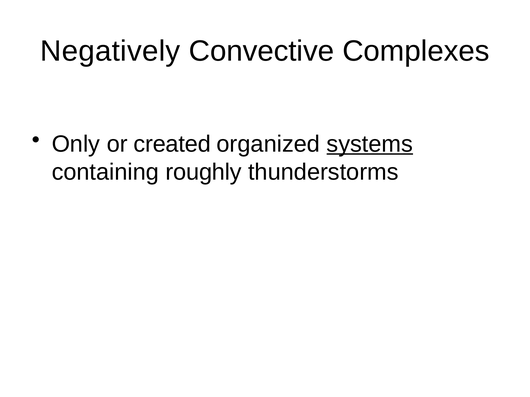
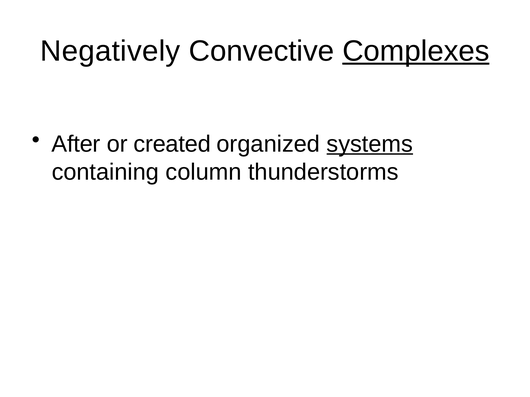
Complexes underline: none -> present
Only: Only -> After
roughly: roughly -> column
